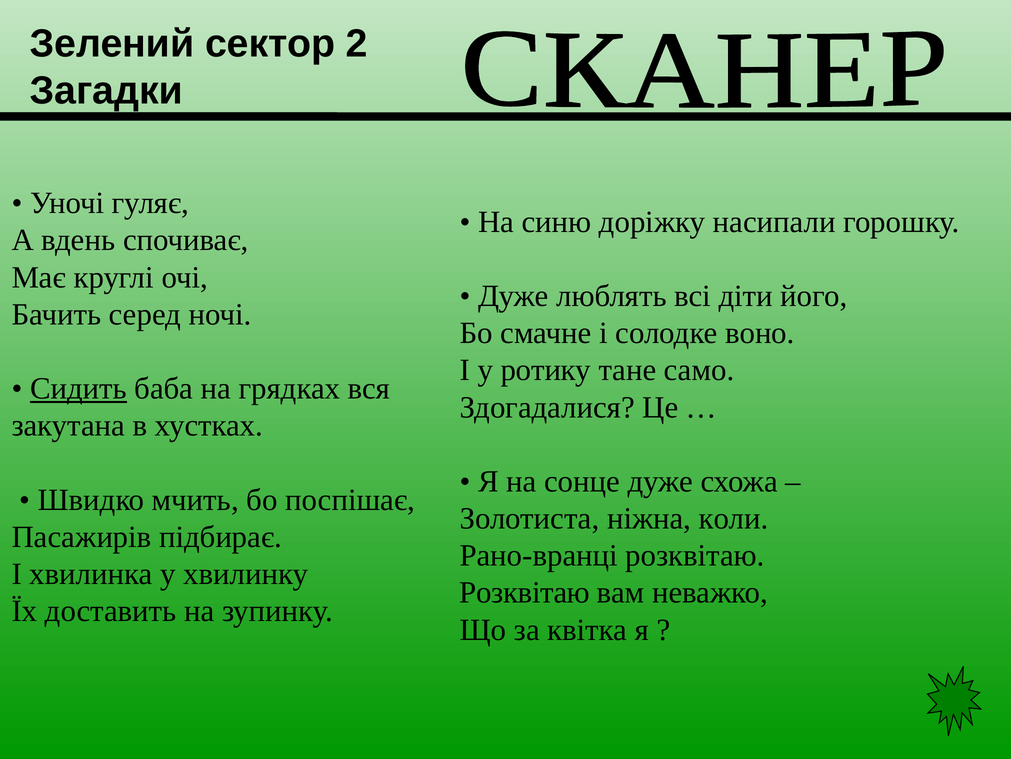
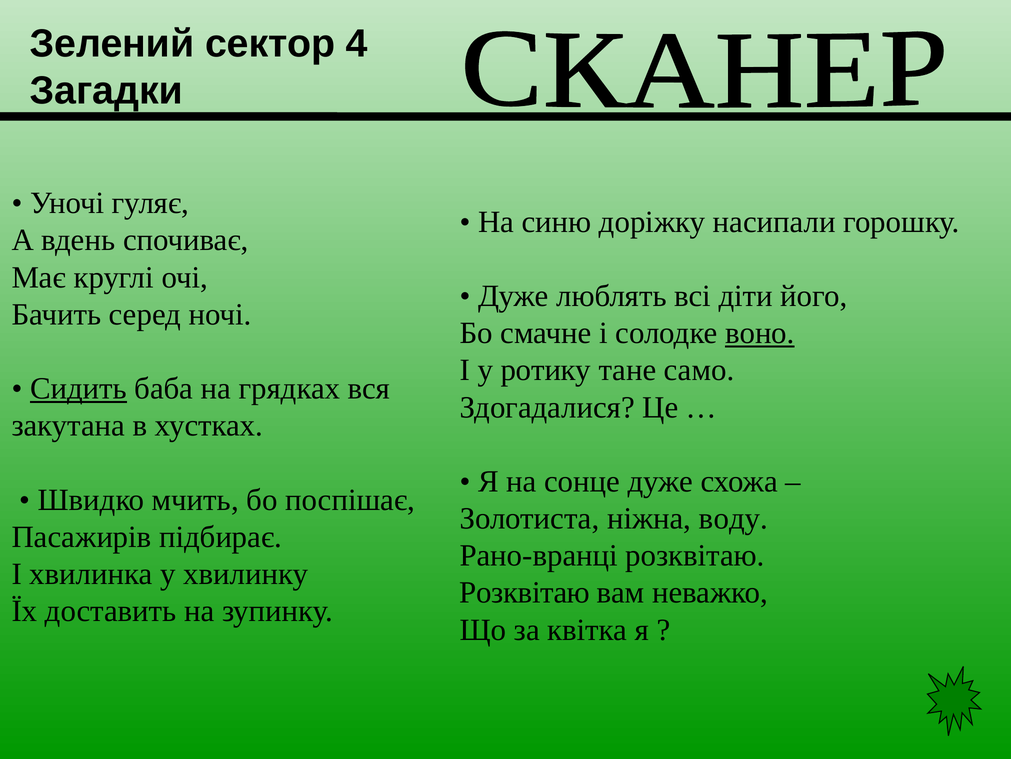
2: 2 -> 4
воно underline: none -> present
коли: коли -> воду
